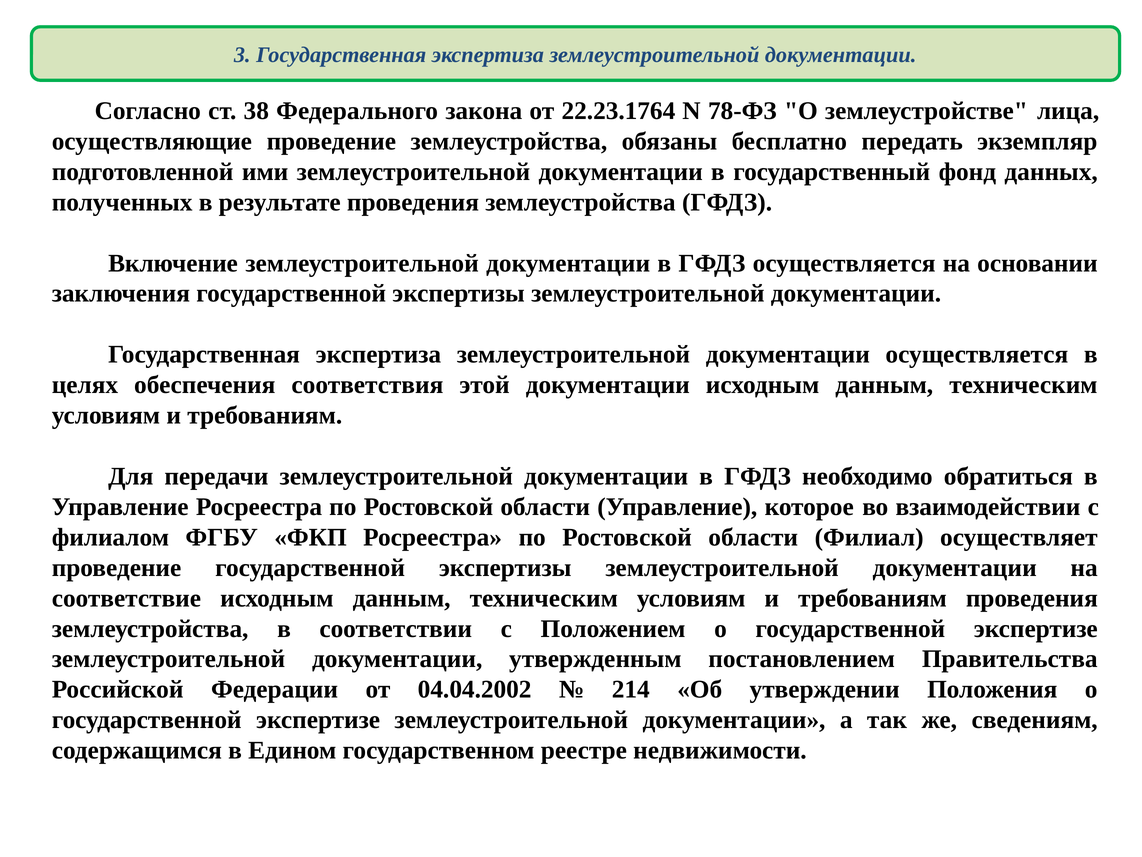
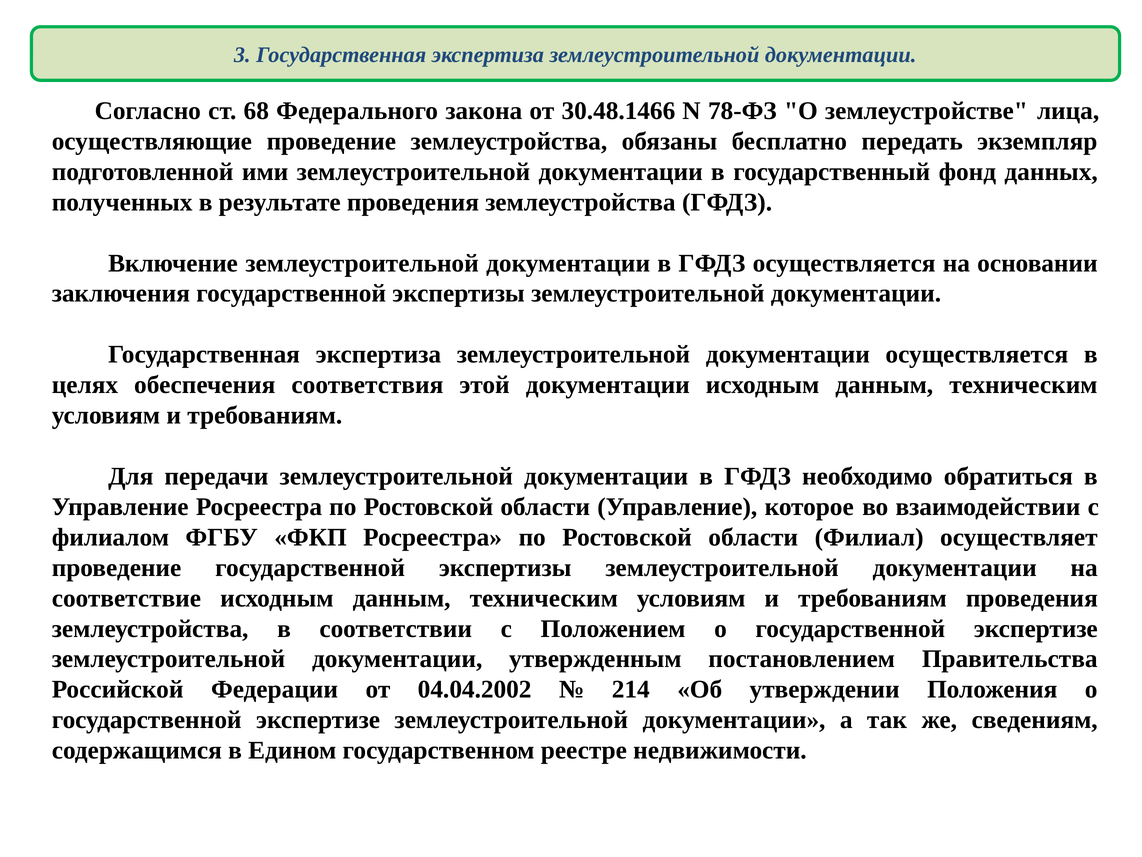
38: 38 -> 68
22.23.1764: 22.23.1764 -> 30.48.1466
